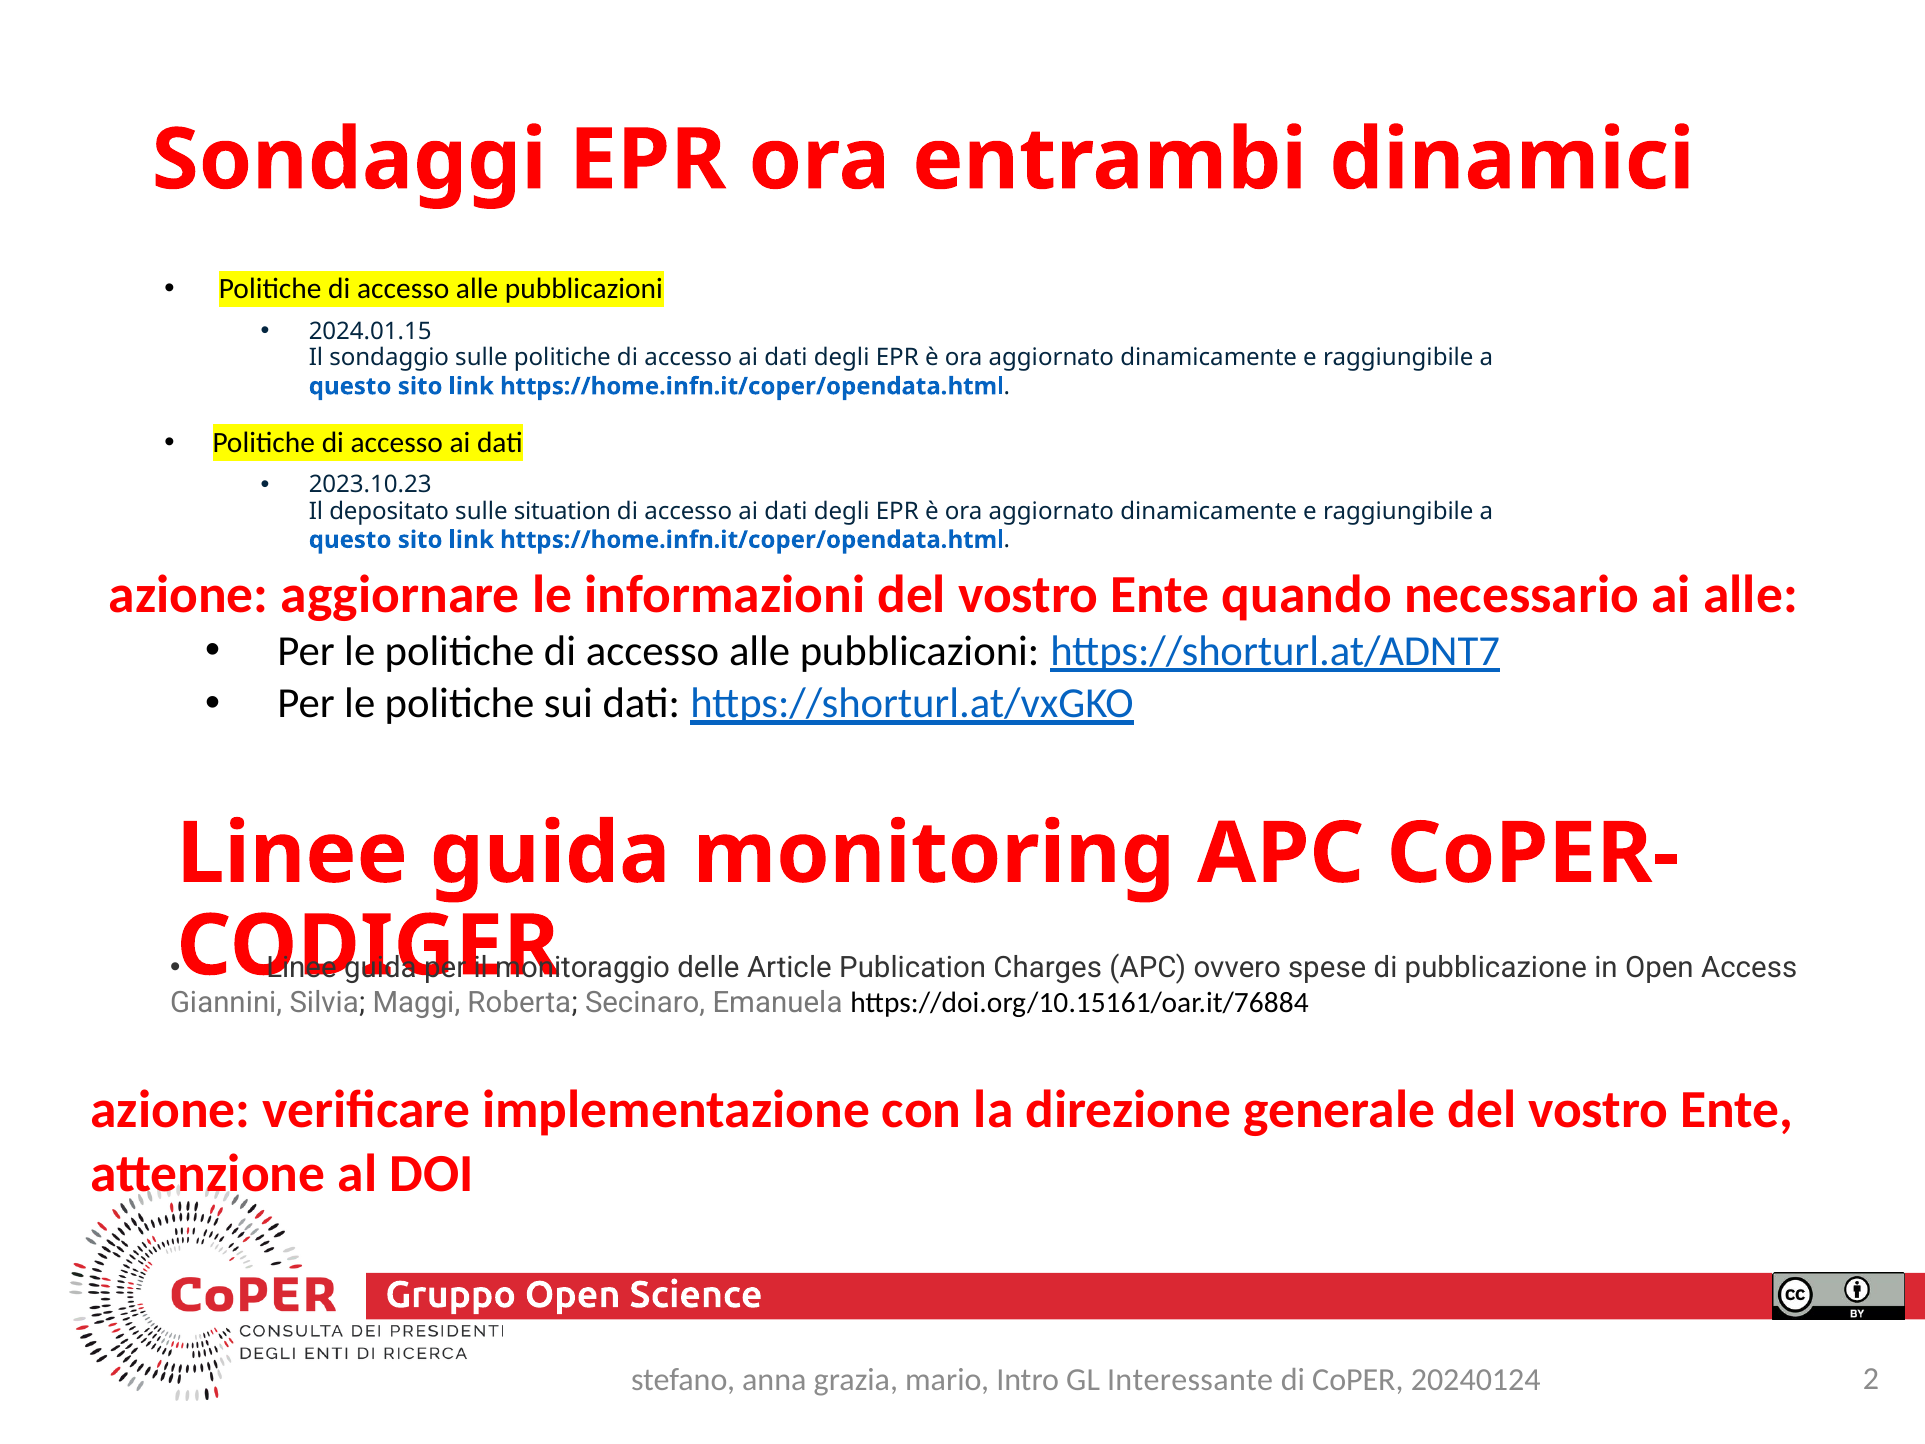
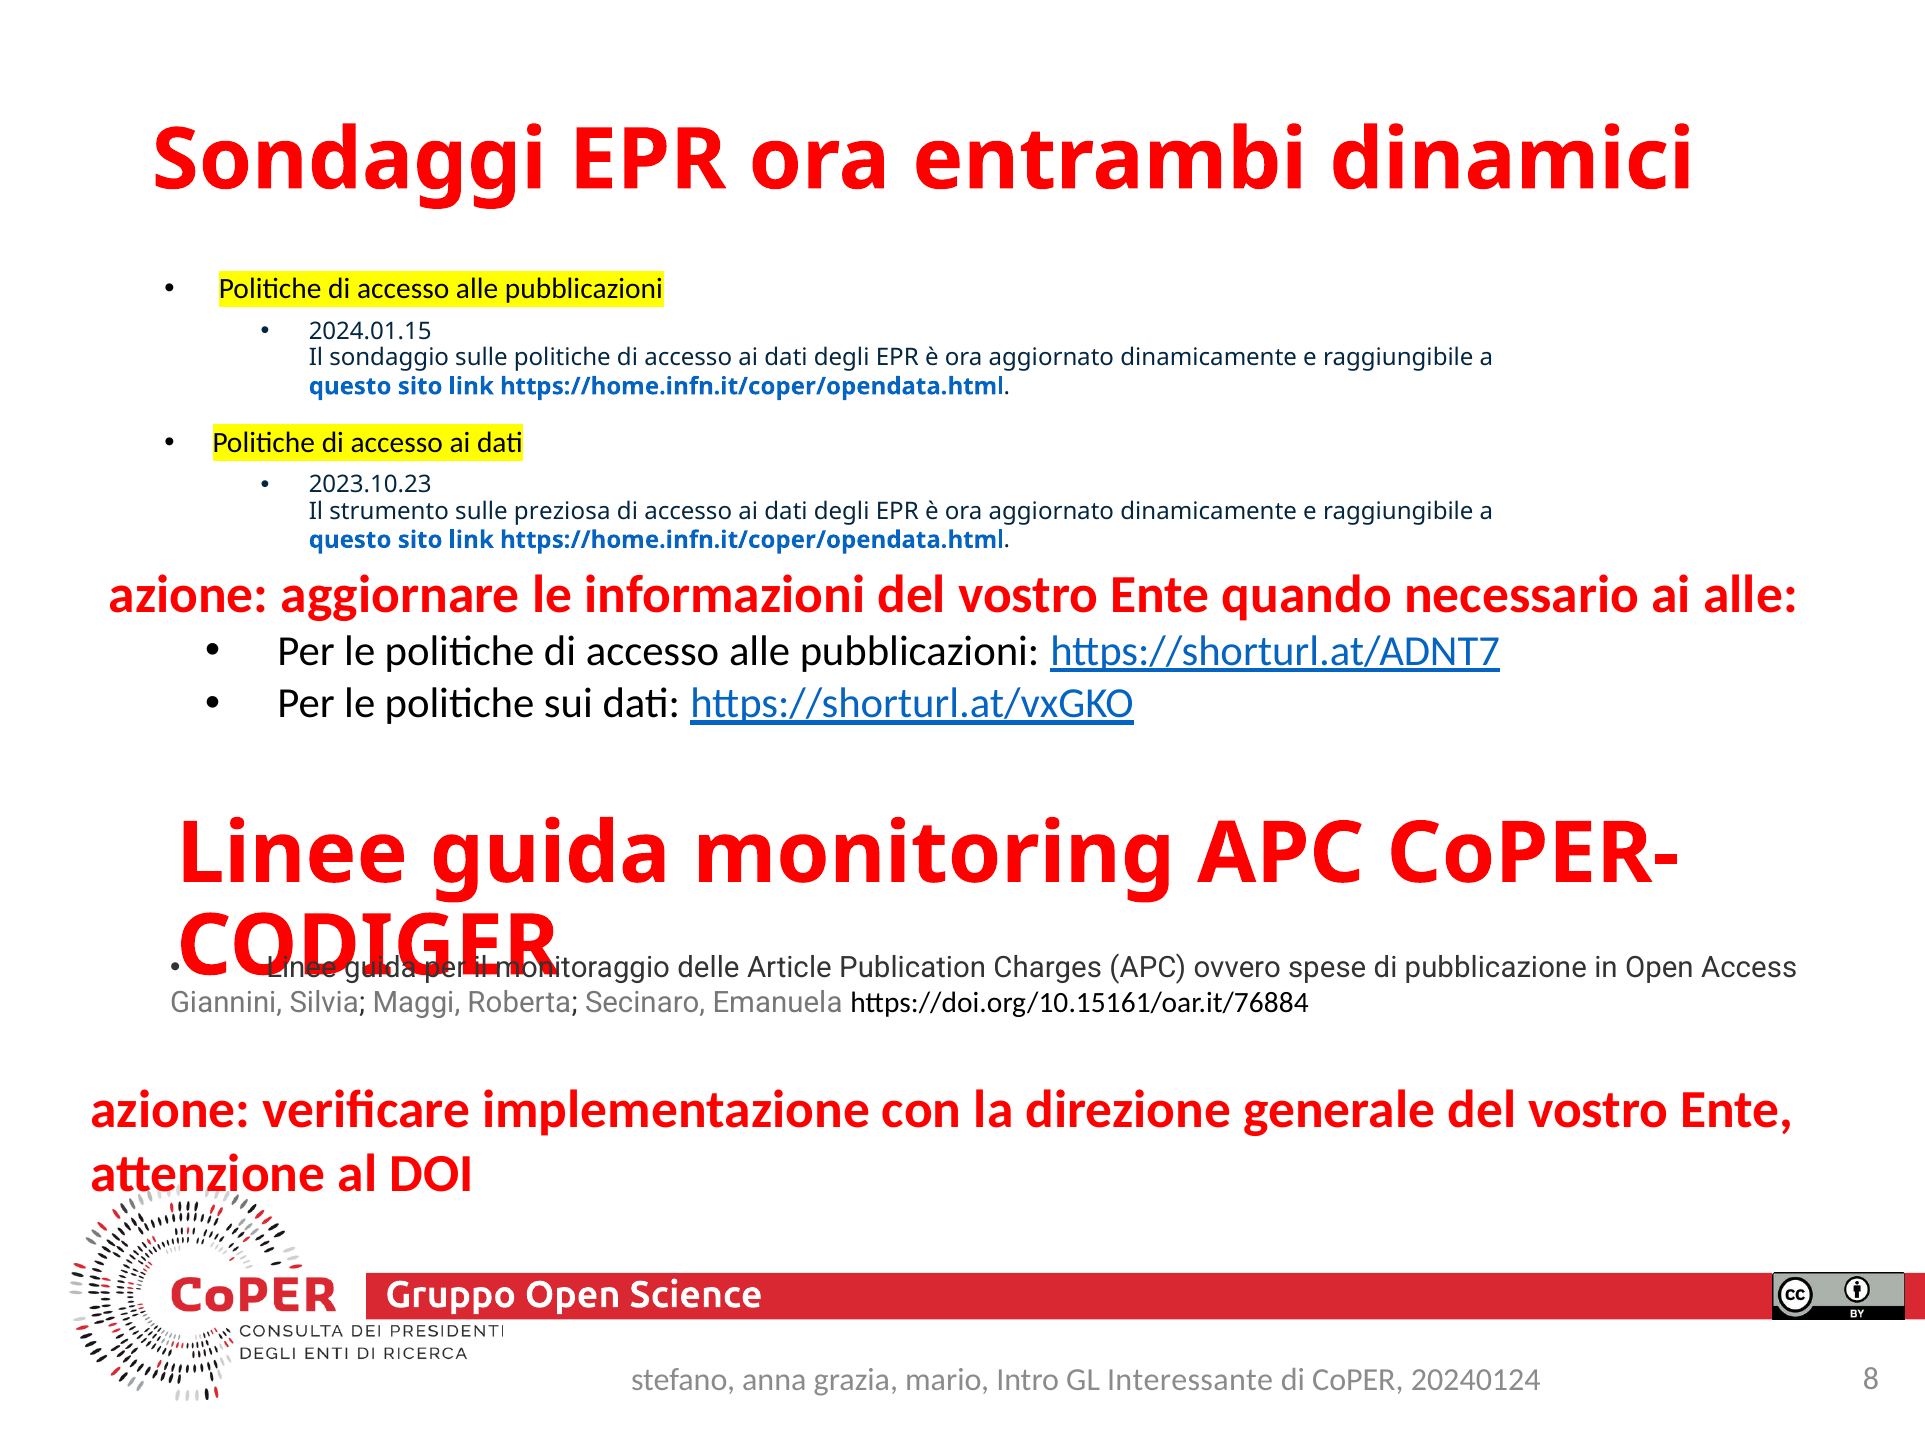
depositato: depositato -> strumento
situation: situation -> preziosa
2: 2 -> 8
